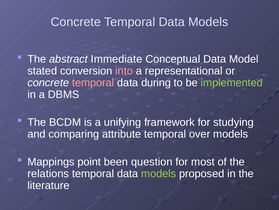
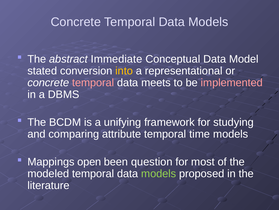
into colour: pink -> yellow
during: during -> meets
implemented colour: light green -> pink
over: over -> time
point: point -> open
relations: relations -> modeled
